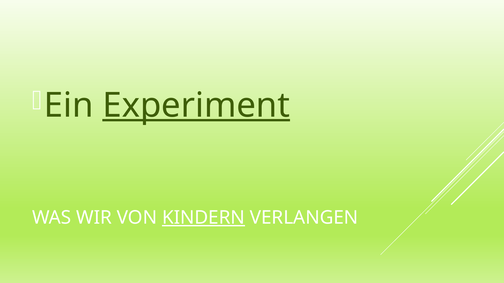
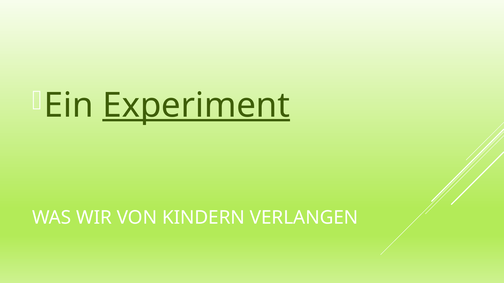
KINDERN underline: present -> none
